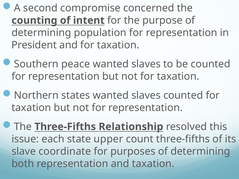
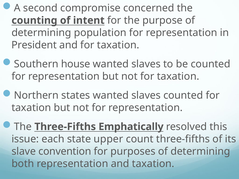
peace: peace -> house
Relationship: Relationship -> Emphatically
coordinate: coordinate -> convention
